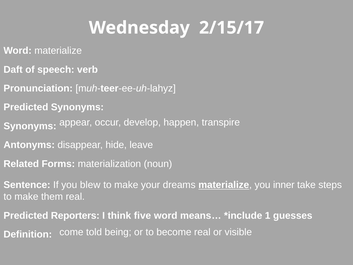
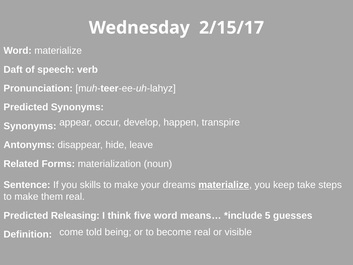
blew: blew -> skills
inner: inner -> keep
Reporters: Reporters -> Releasing
1: 1 -> 5
